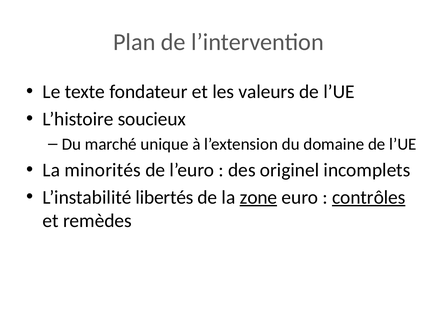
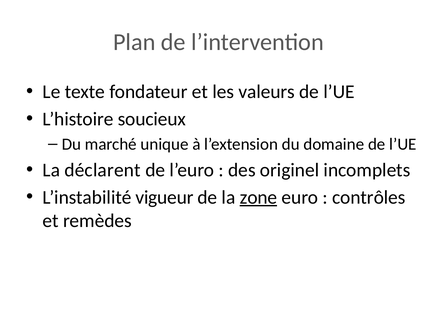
minorités: minorités -> déclarent
libertés: libertés -> vigueur
contrôles underline: present -> none
